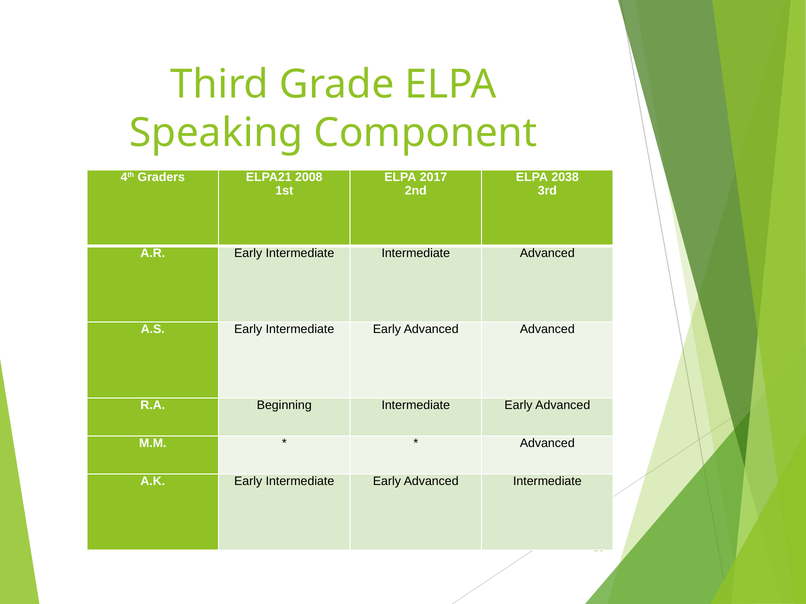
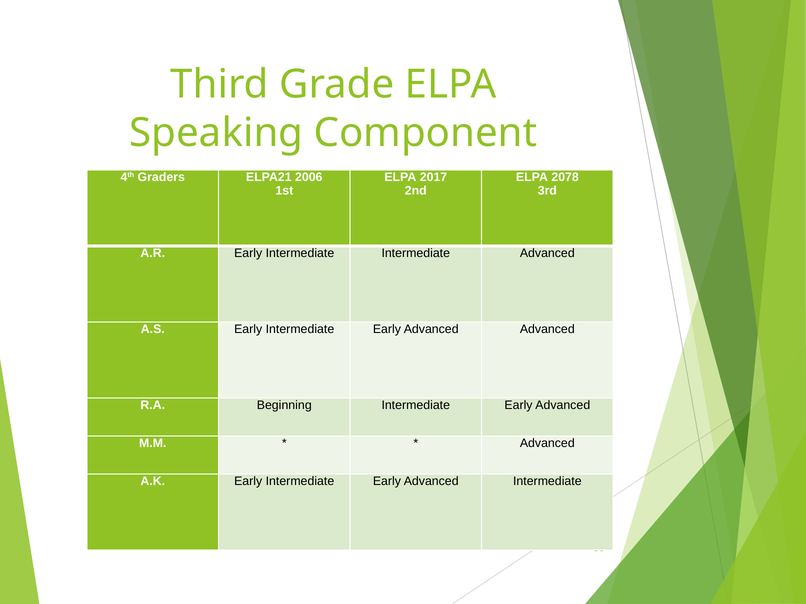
2008: 2008 -> 2006
2038: 2038 -> 2078
